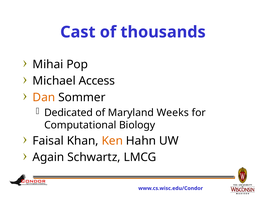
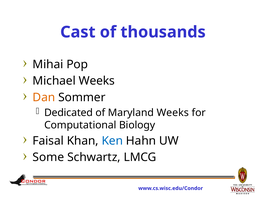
Michael Access: Access -> Weeks
Ken colour: orange -> blue
Again: Again -> Some
